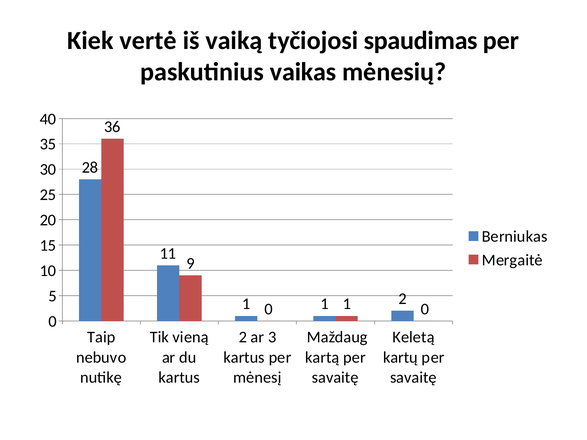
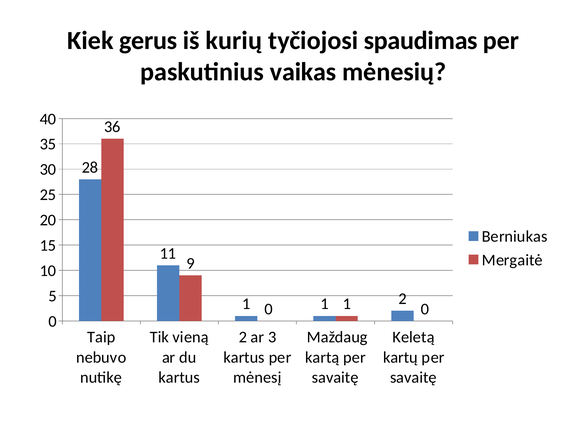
vertė: vertė -> gerus
vaiką: vaiką -> kurių
